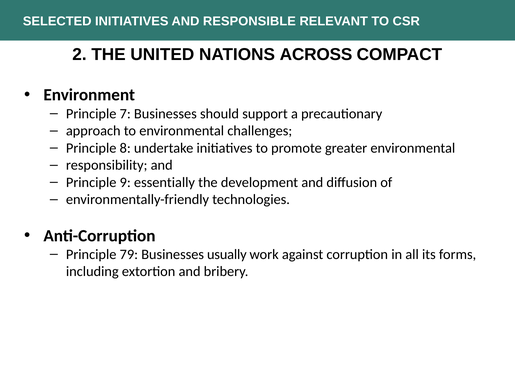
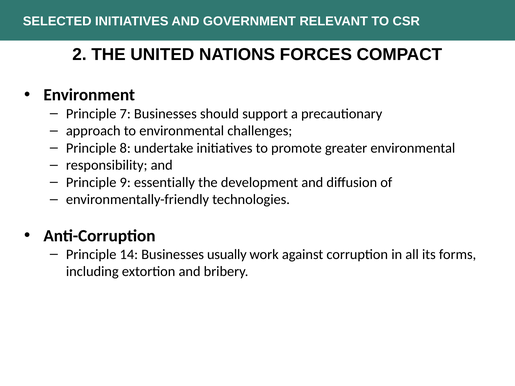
RESPONSIBLE: RESPONSIBLE -> GOVERNMENT
ACROSS: ACROSS -> FORCES
79: 79 -> 14
